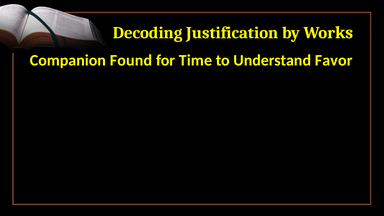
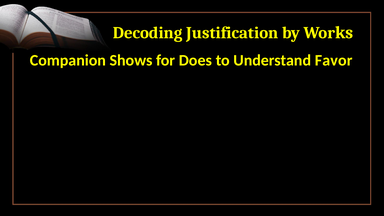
Found: Found -> Shows
Time: Time -> Does
